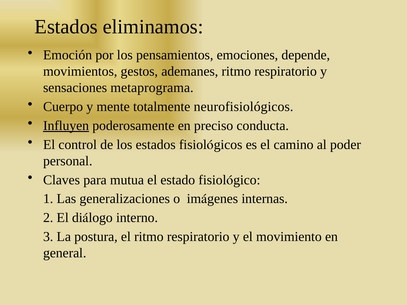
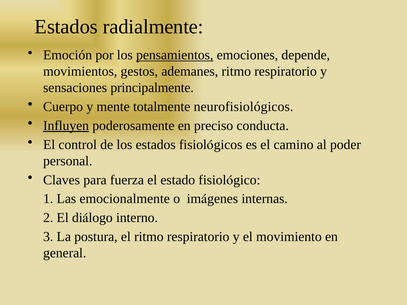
eliminamos: eliminamos -> radialmente
pensamientos underline: none -> present
metaprograma: metaprograma -> principalmente
mutua: mutua -> fuerza
generalizaciones: generalizaciones -> emocionalmente
